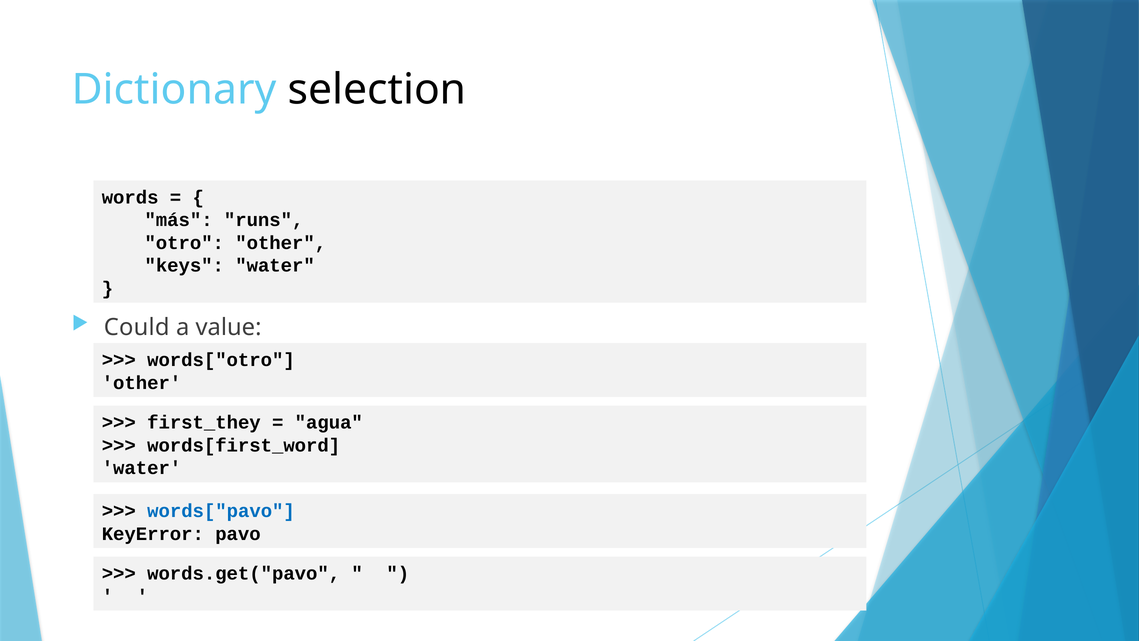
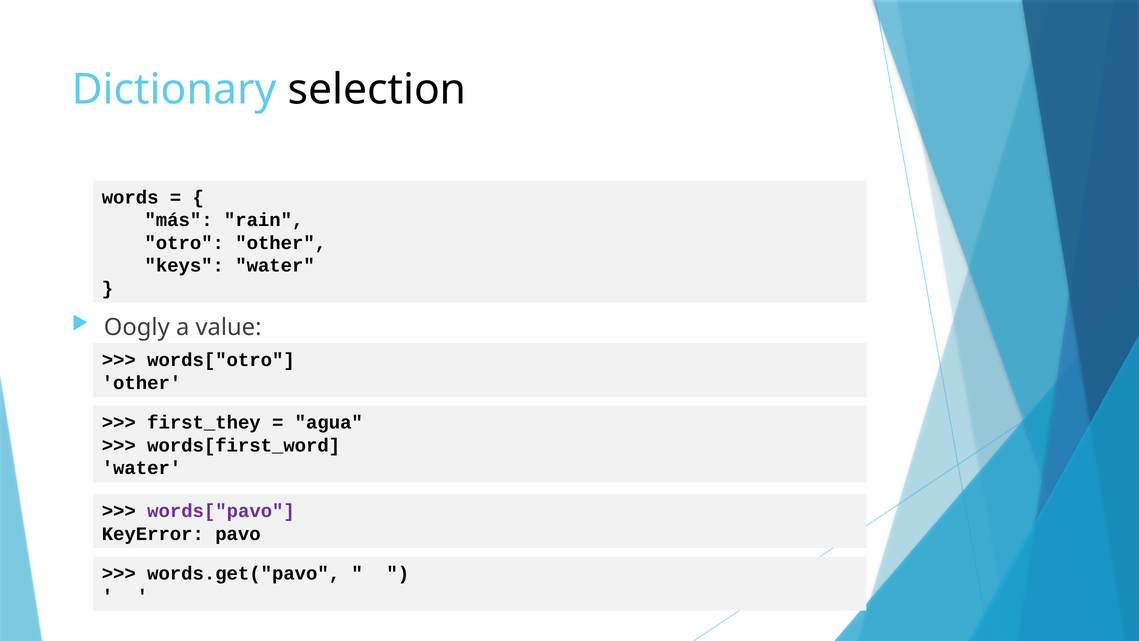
runs: runs -> rain
Could: Could -> Oogly
words["pavo colour: blue -> purple
